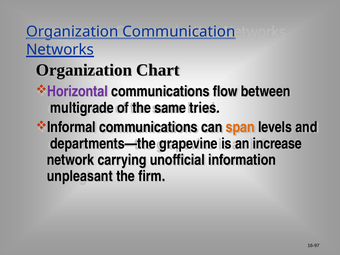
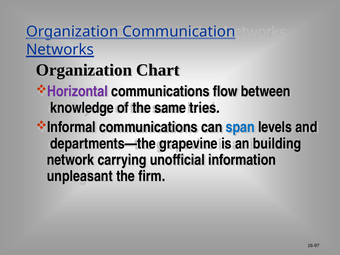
multigrade: multigrade -> knowledge
span colour: orange -> blue
increase: increase -> building
